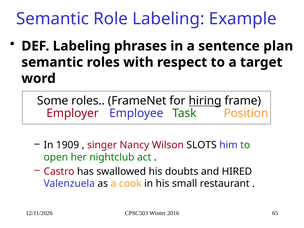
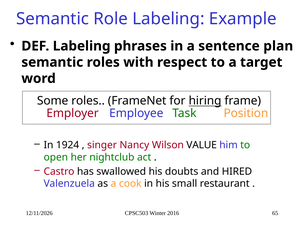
1909: 1909 -> 1924
SLOTS: SLOTS -> VALUE
